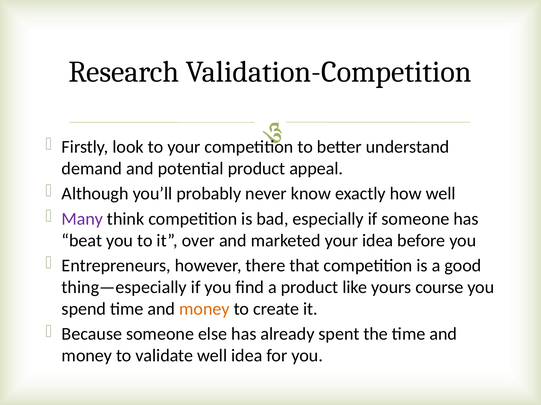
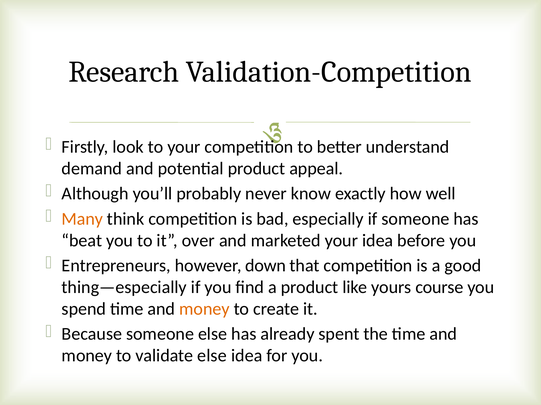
Many colour: purple -> orange
there: there -> down
validate well: well -> else
